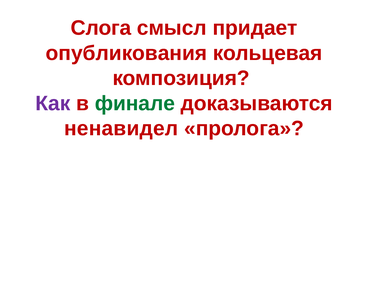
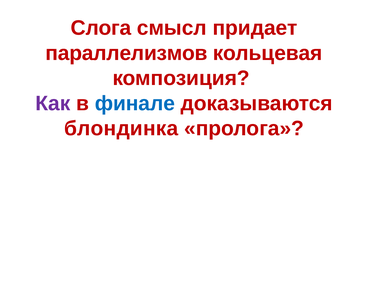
опубликования: опубликования -> параллелизмов
финале colour: green -> blue
ненавидел: ненавидел -> блондинка
